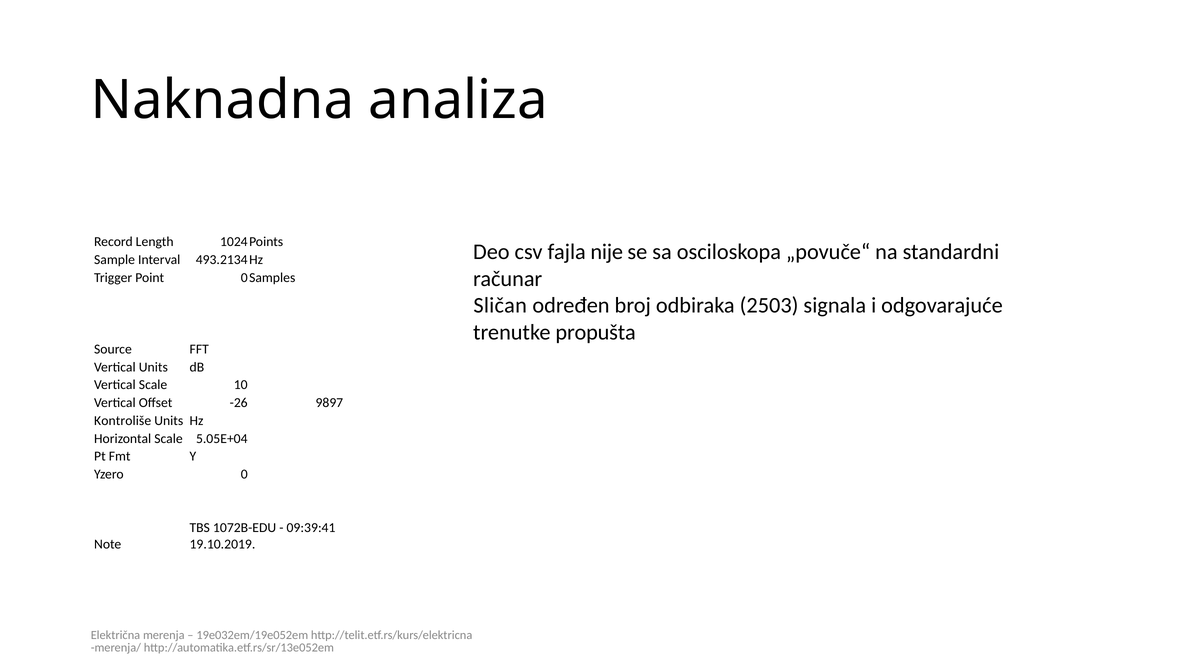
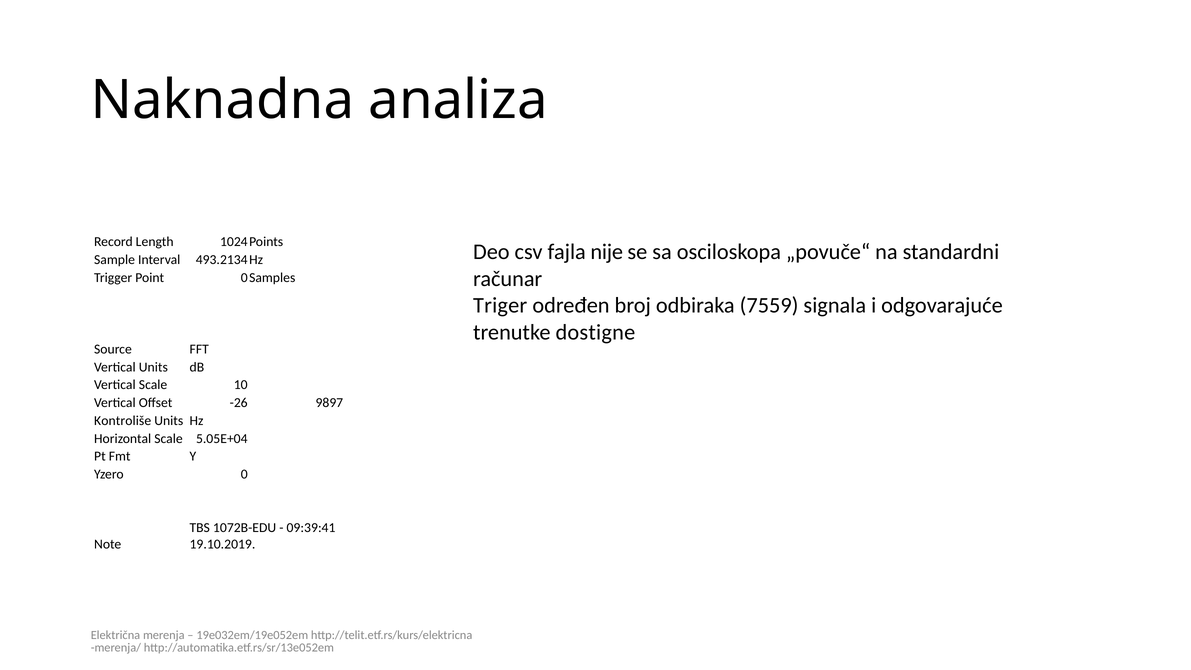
Sličan: Sličan -> Triger
2503: 2503 -> 7559
propušta: propušta -> dostigne
